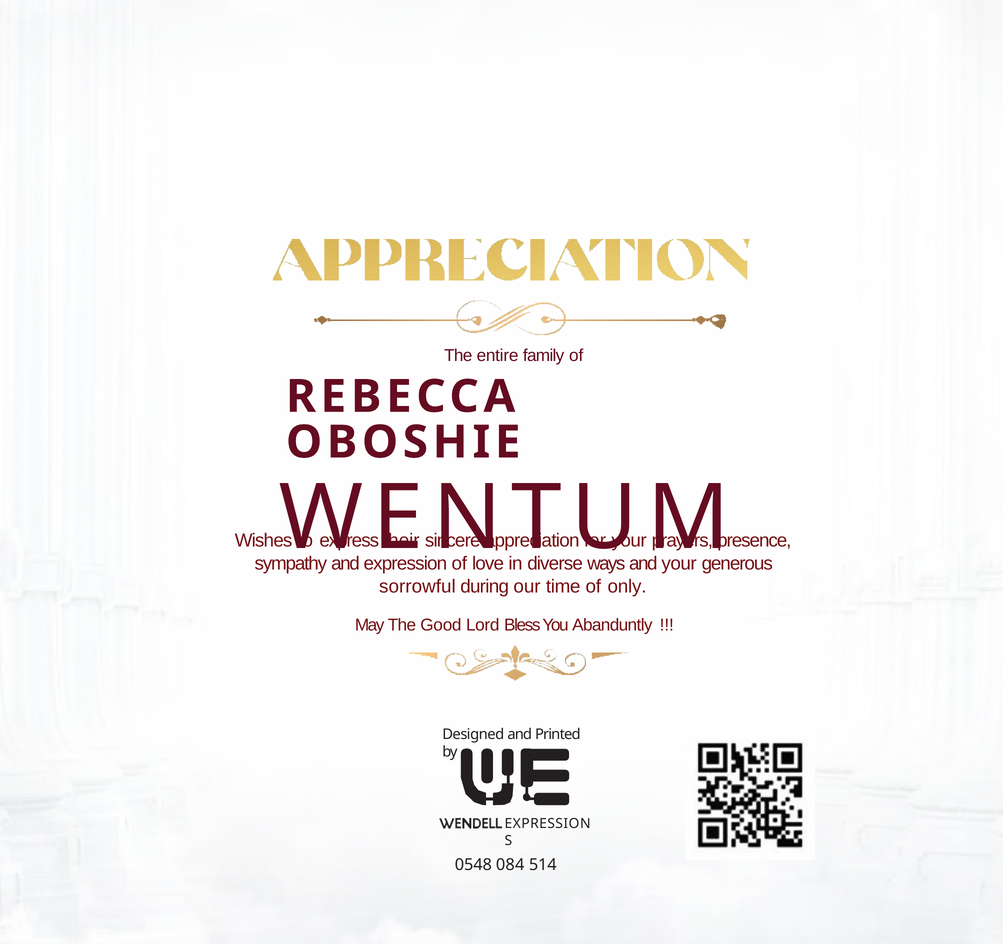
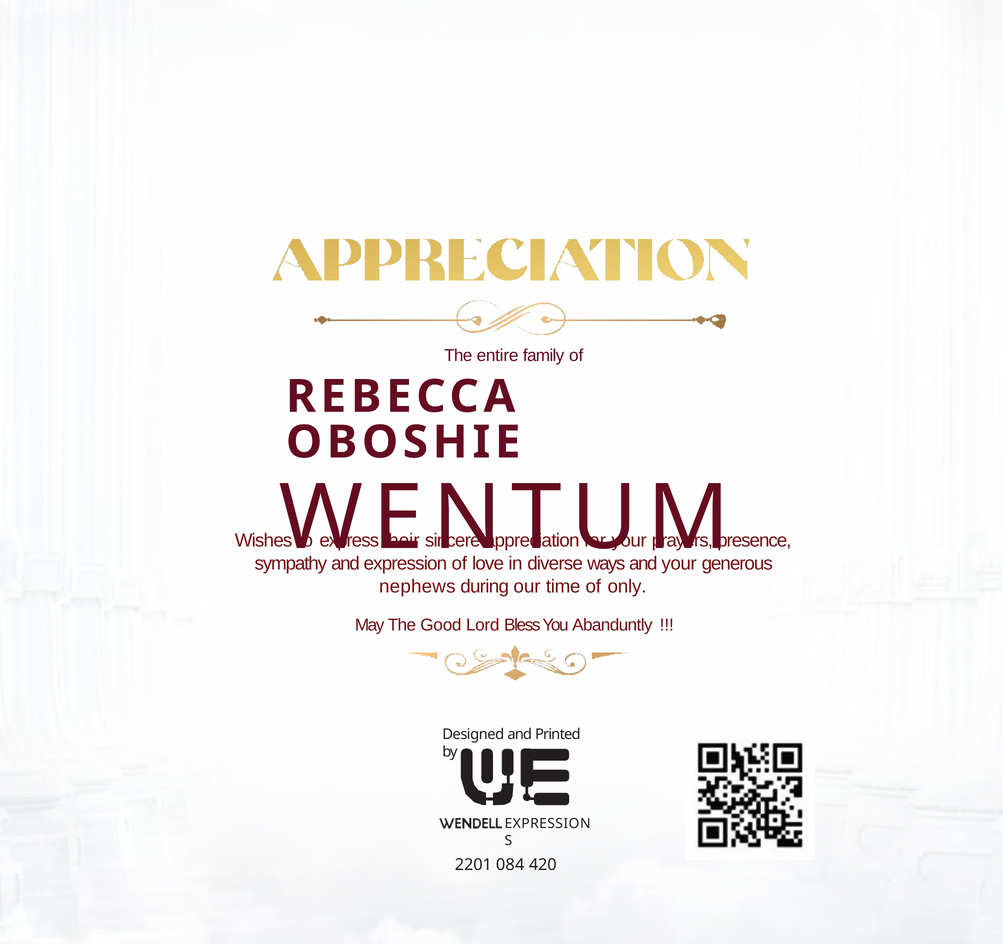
sorrowful: sorrowful -> nephews
0548: 0548 -> 2201
514: 514 -> 420
